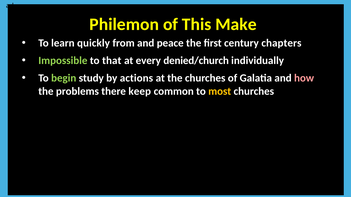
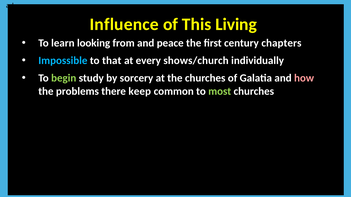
Philemon: Philemon -> Influence
Make: Make -> Living
quickly: quickly -> looking
Impossible colour: light green -> light blue
denied/church: denied/church -> shows/church
actions: actions -> sorcery
most colour: yellow -> light green
